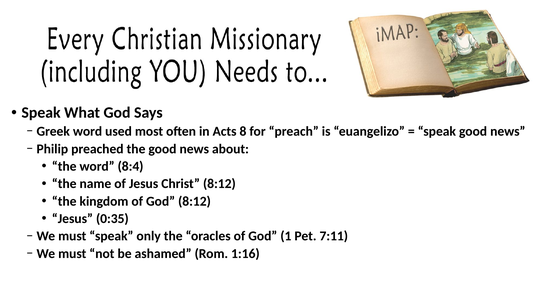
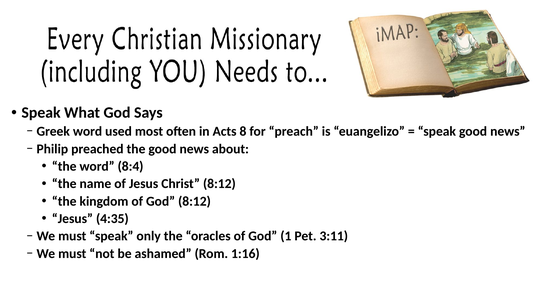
0:35: 0:35 -> 4:35
7:11: 7:11 -> 3:11
